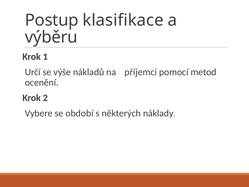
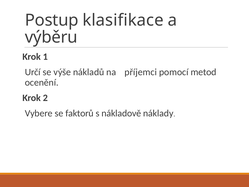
období: období -> faktorů
některých: některých -> nákladově
